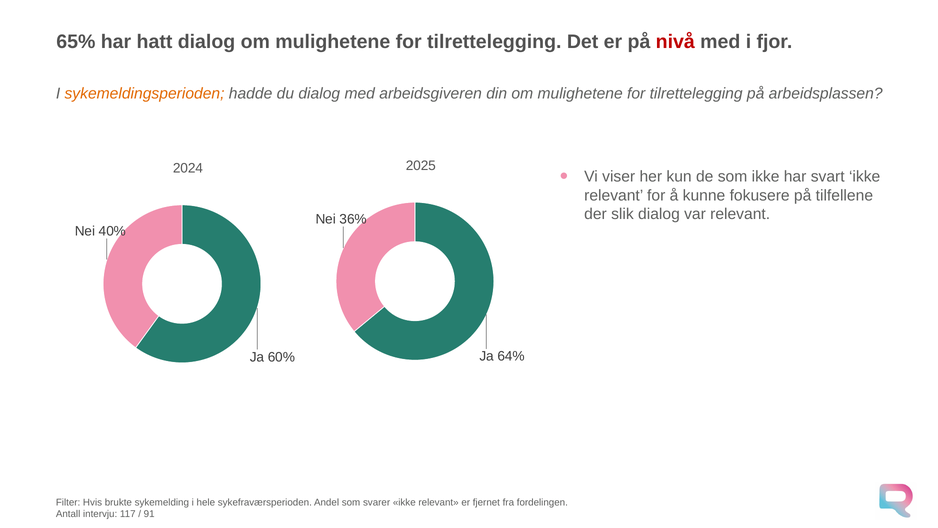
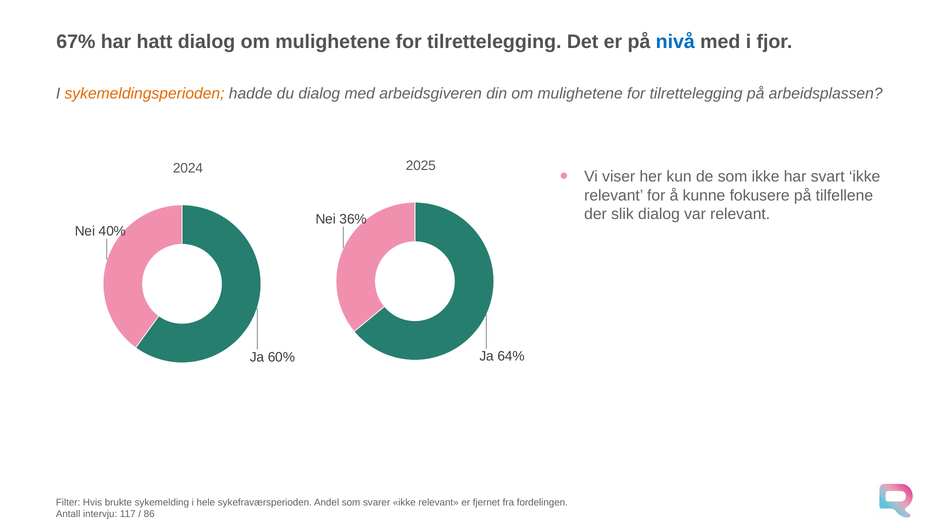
65%: 65% -> 67%
nivå colour: red -> blue
91: 91 -> 86
